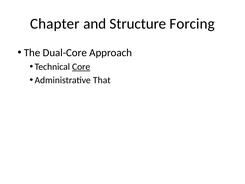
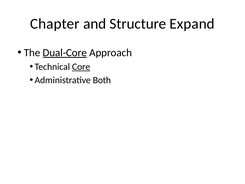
Forcing: Forcing -> Expand
Dual-Core underline: none -> present
That: That -> Both
